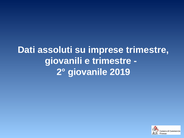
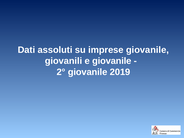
imprese trimestre: trimestre -> giovanile
e trimestre: trimestre -> giovanile
